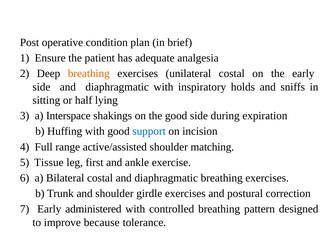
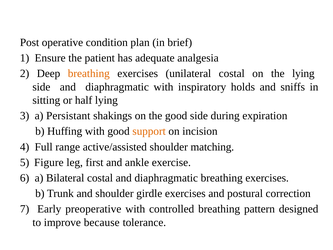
the early: early -> lying
Interspace: Interspace -> Persistant
support colour: blue -> orange
Tissue: Tissue -> Figure
administered: administered -> preoperative
